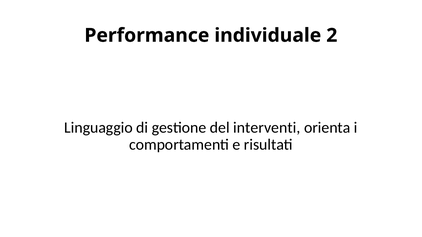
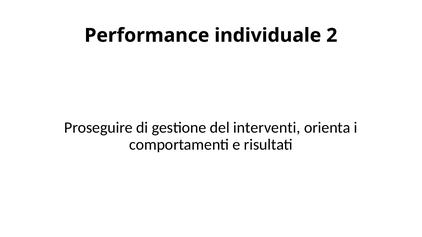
Linguaggio: Linguaggio -> Proseguire
